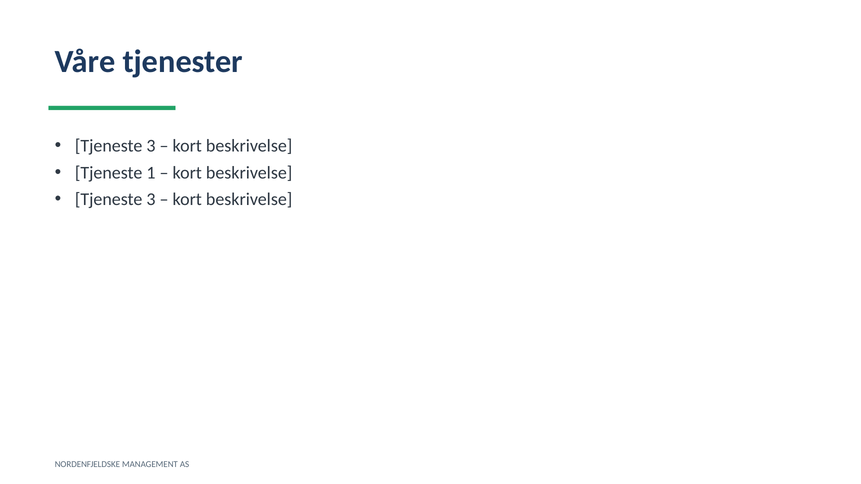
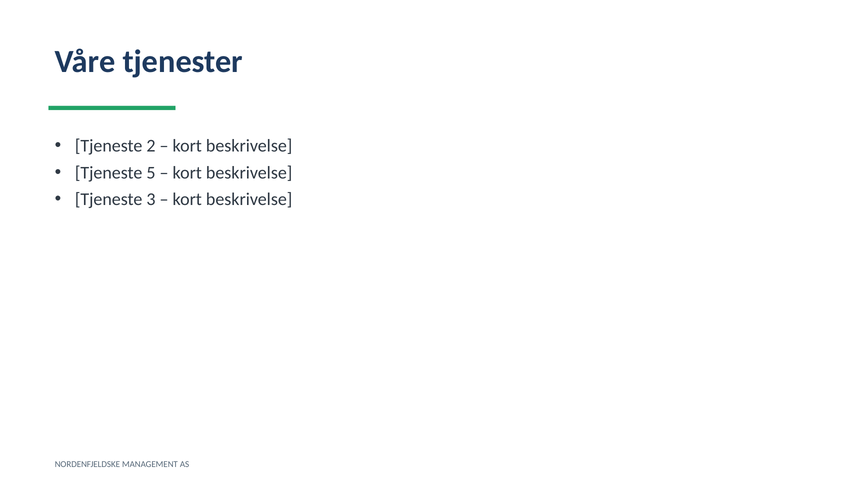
3 at (151, 146): 3 -> 2
1: 1 -> 5
